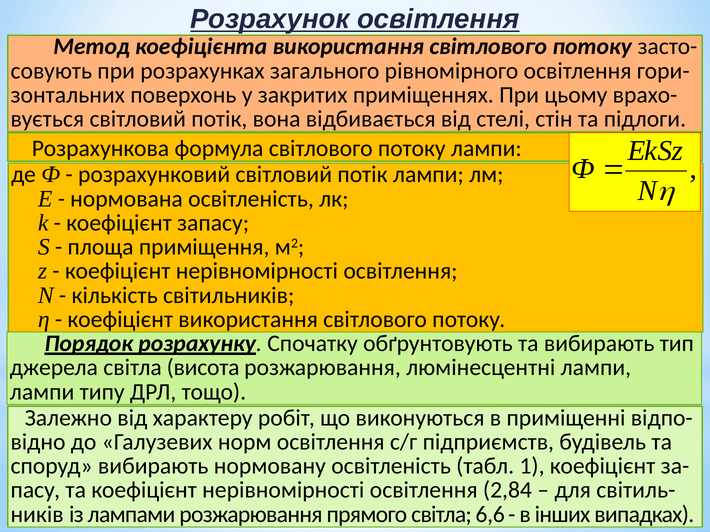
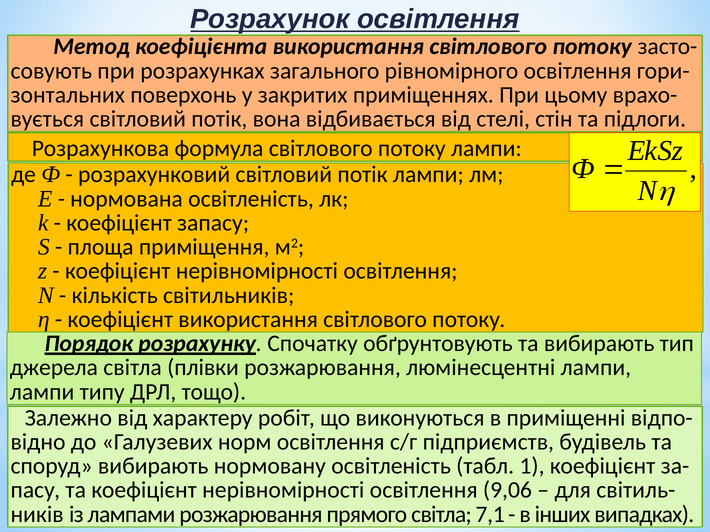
висота: висота -> плівки
2,84: 2,84 -> 9,06
6,6: 6,6 -> 7,1
